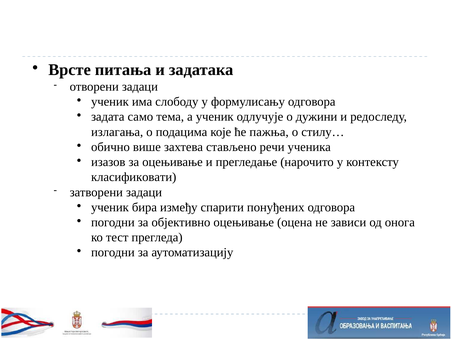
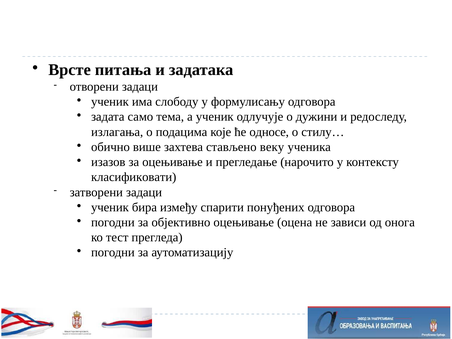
пажња: пажња -> односе
речи: речи -> веку
